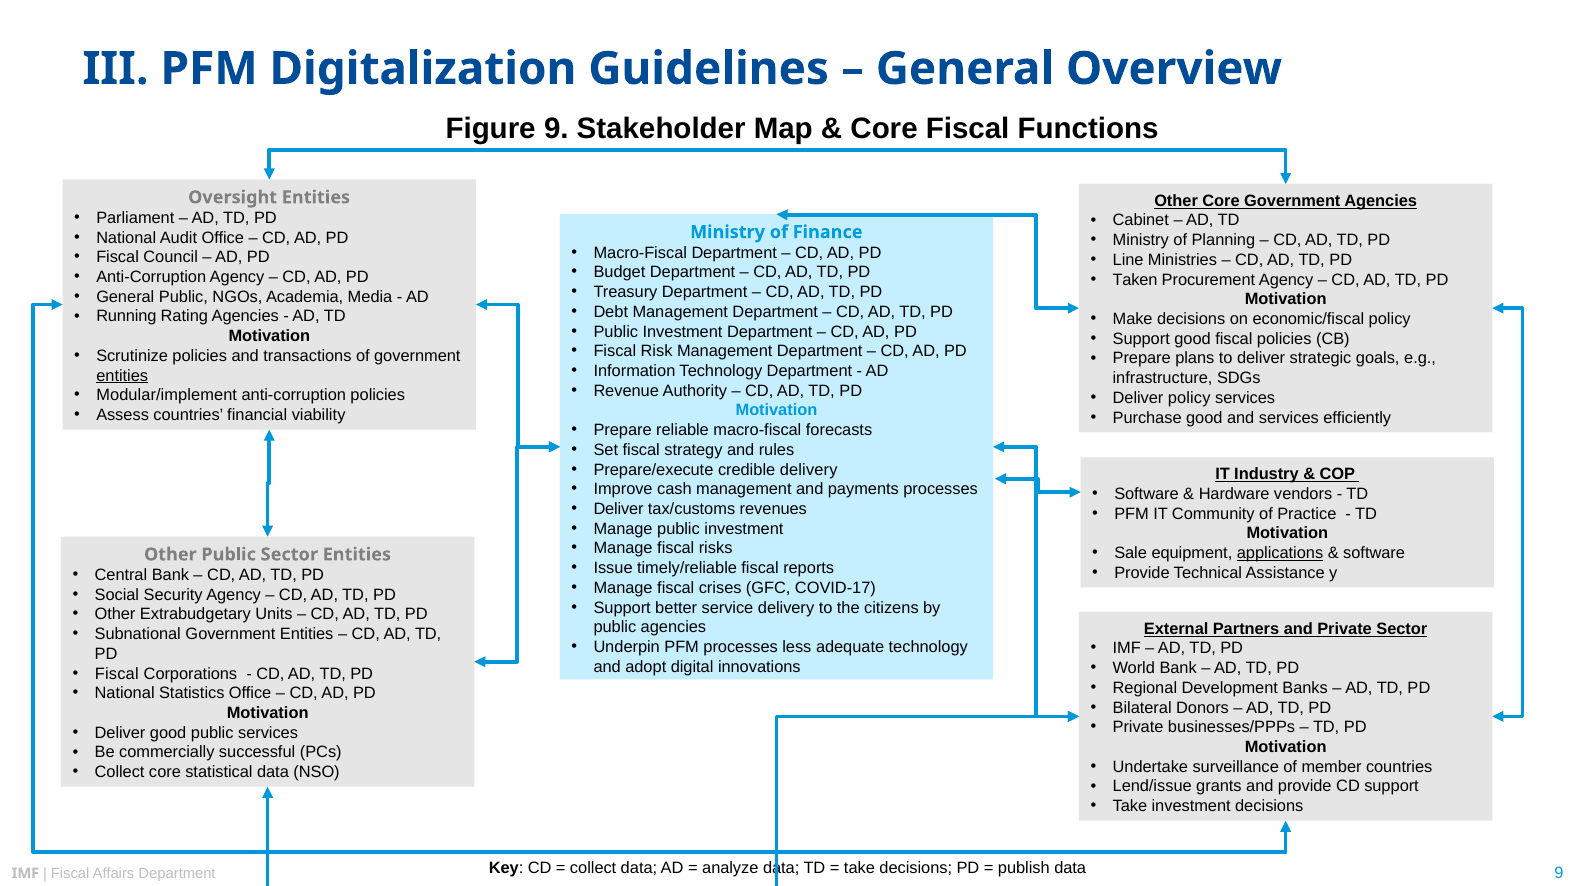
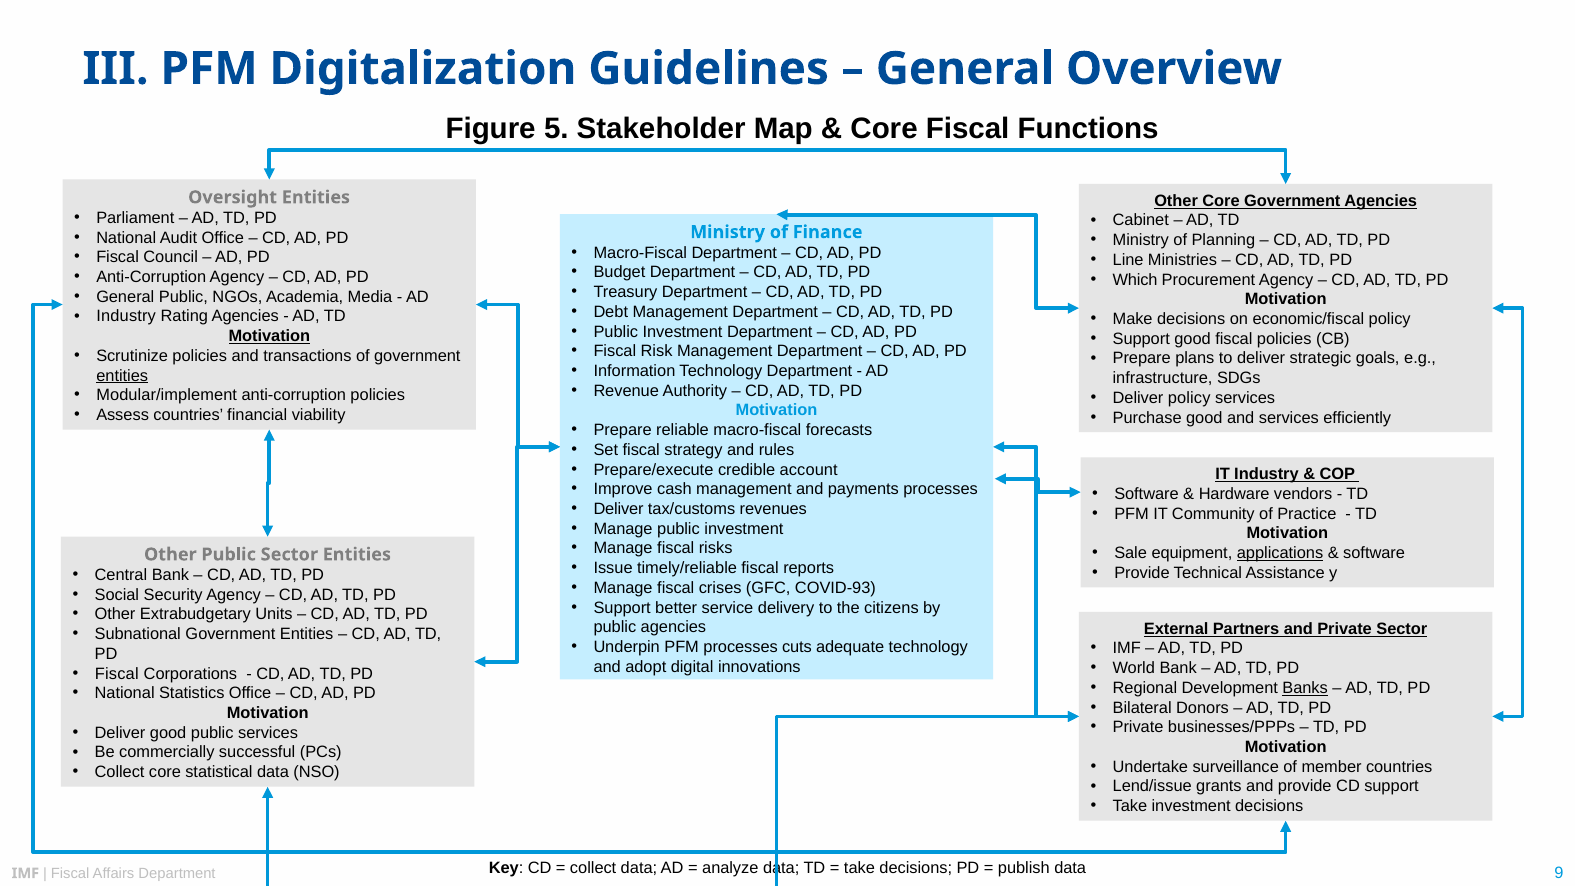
Figure 9: 9 -> 5
Taken: Taken -> Which
Running at (126, 316): Running -> Industry
Motivation at (269, 336) underline: none -> present
credible delivery: delivery -> account
COVID-17: COVID-17 -> COVID-93
less: less -> cuts
Banks underline: none -> present
